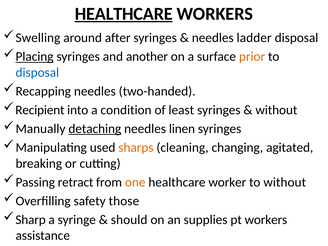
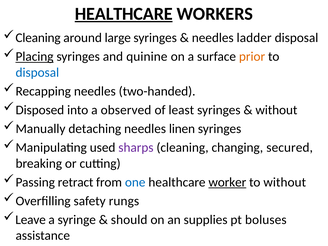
Swelling at (38, 38): Swelling -> Cleaning
after: after -> large
another: another -> quinine
Recipient: Recipient -> Disposed
condition: condition -> observed
detaching underline: present -> none
sharps colour: orange -> purple
agitated: agitated -> secured
one colour: orange -> blue
worker underline: none -> present
those: those -> rungs
Sharp: Sharp -> Leave
pt workers: workers -> boluses
